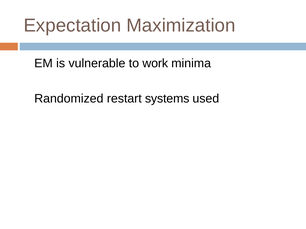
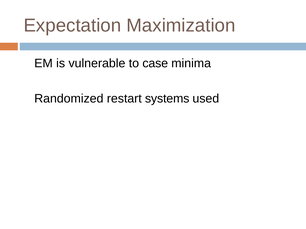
work: work -> case
